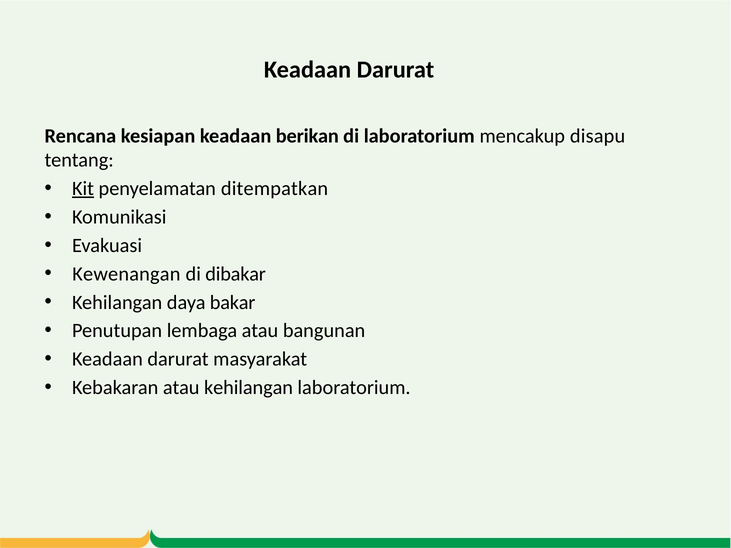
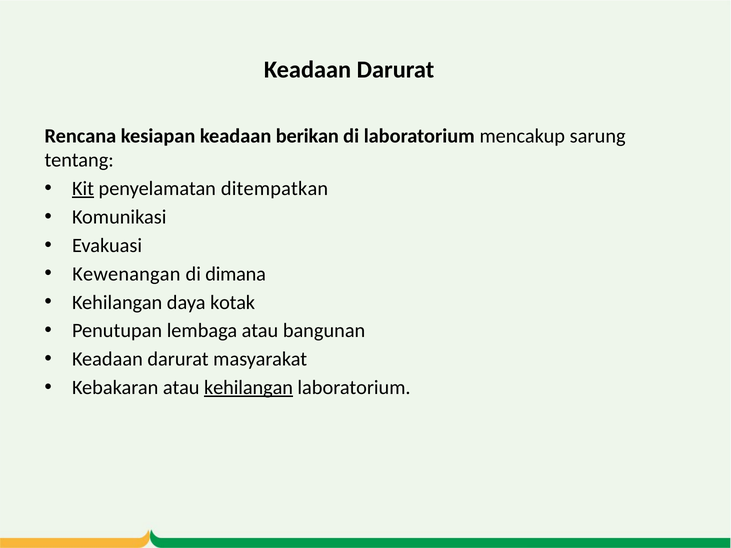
disapu: disapu -> sarung
dibakar: dibakar -> dimana
bakar: bakar -> kotak
kehilangan at (249, 388) underline: none -> present
